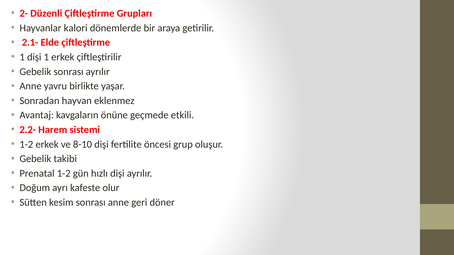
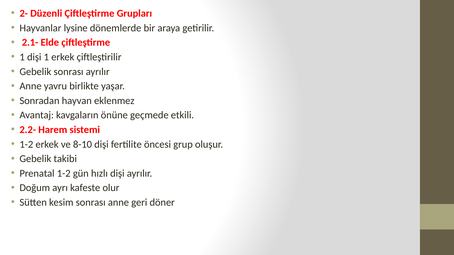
kalori: kalori -> lysine
